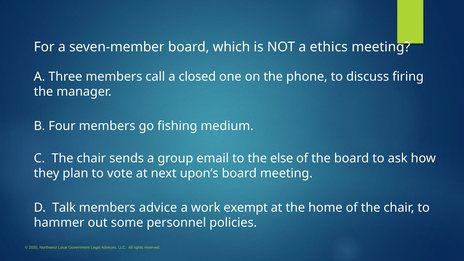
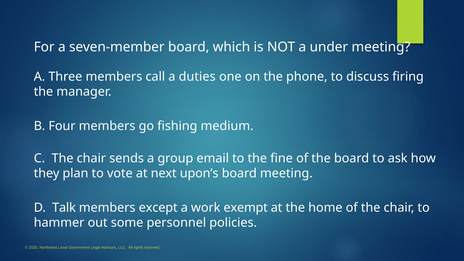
ethics: ethics -> under
closed: closed -> duties
else: else -> fine
advice: advice -> except
